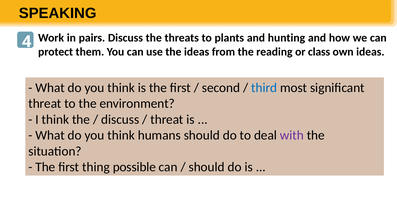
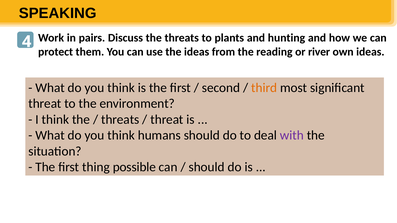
class: class -> river
third colour: blue -> orange
discuss at (120, 120): discuss -> threats
